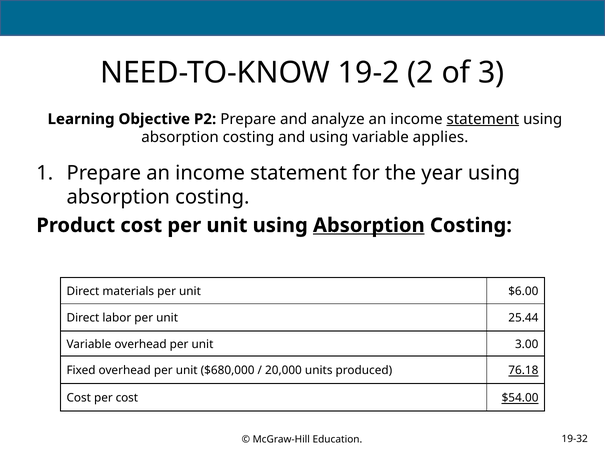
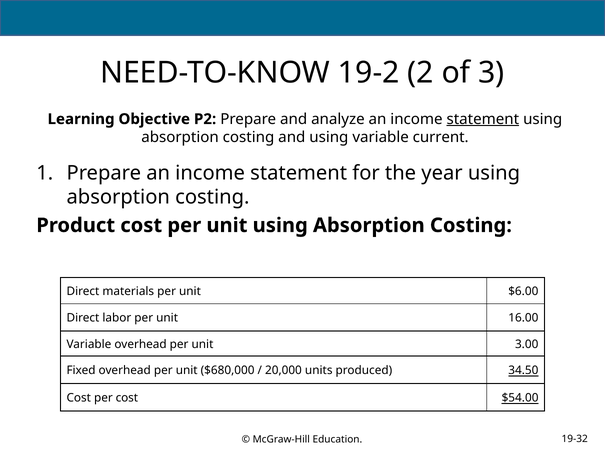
applies: applies -> current
Absorption at (369, 225) underline: present -> none
25.44: 25.44 -> 16.00
76.18: 76.18 -> 34.50
